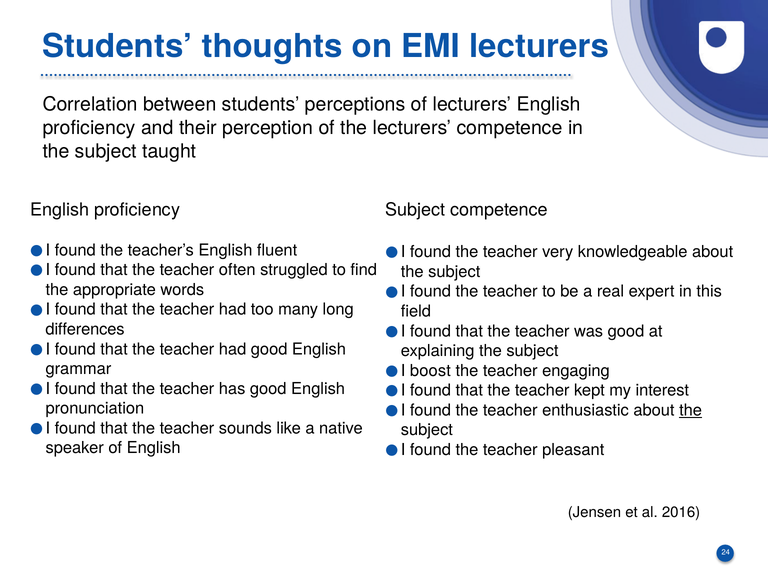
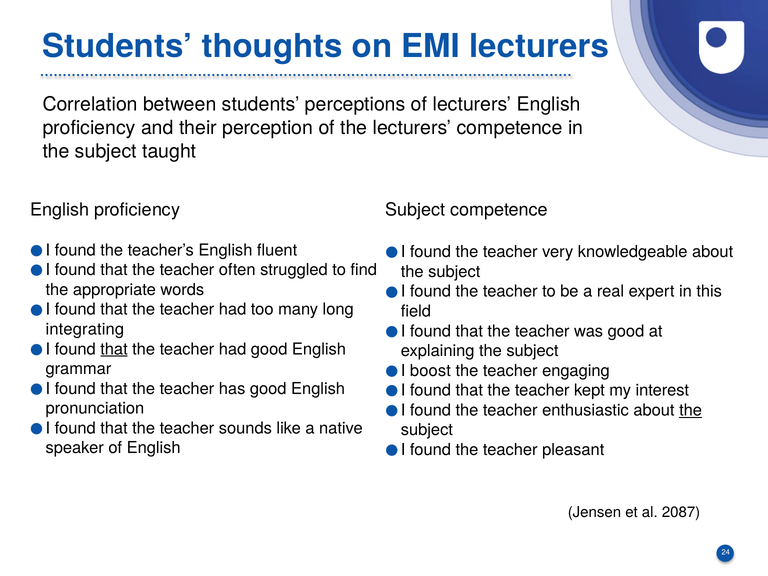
differences: differences -> integrating
that at (114, 349) underline: none -> present
2016: 2016 -> 2087
